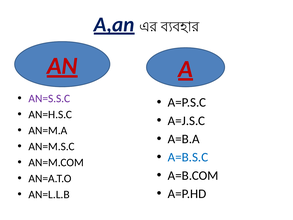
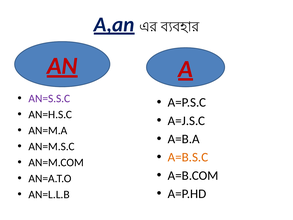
A=B.S.C colour: blue -> orange
